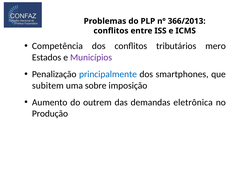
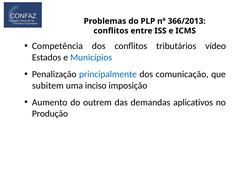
mero: mero -> vídeo
Municípios colour: purple -> blue
smartphones: smartphones -> comunicação
sobre: sobre -> inciso
eletrônica: eletrônica -> aplicativos
